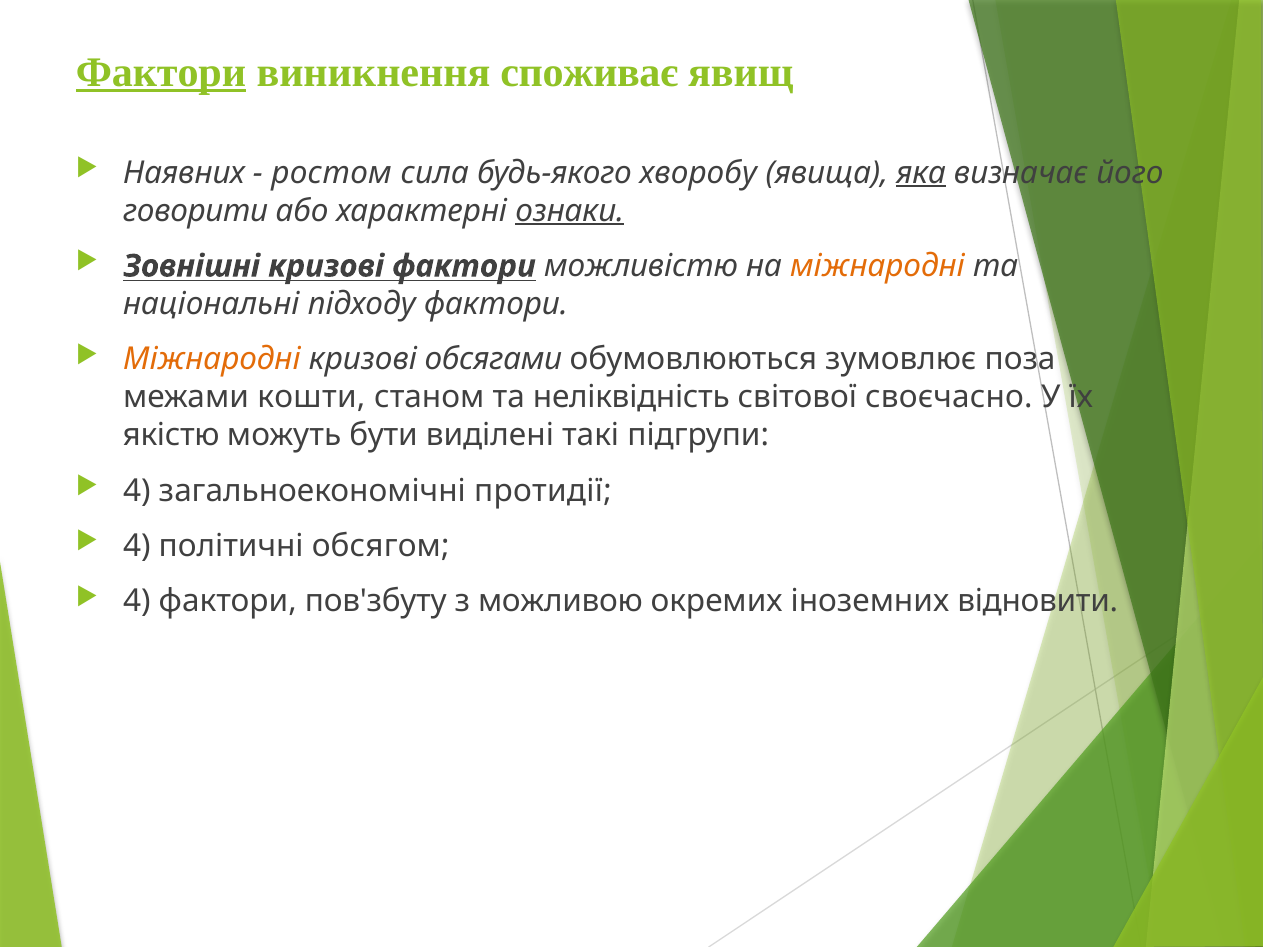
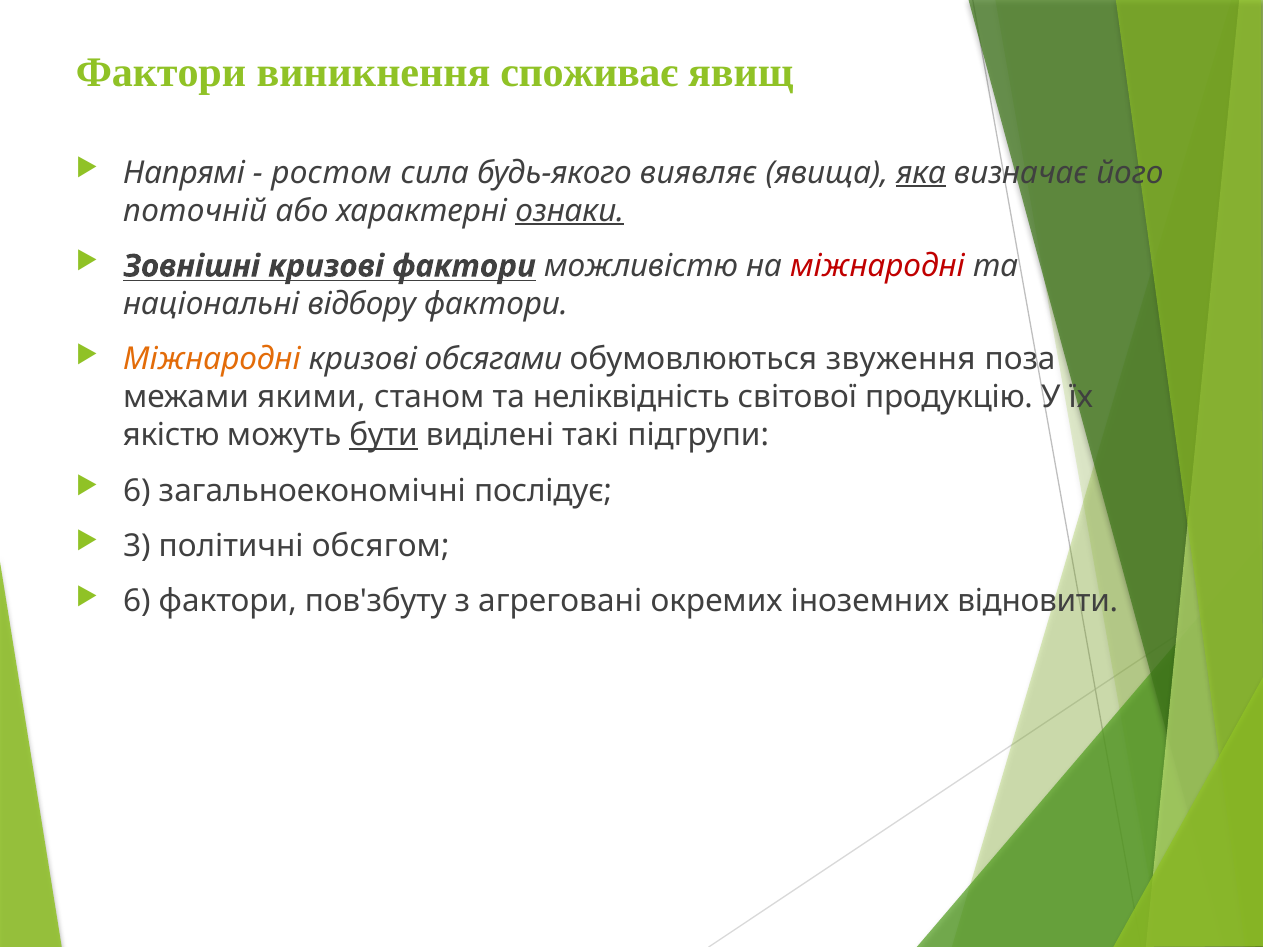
Фактори at (161, 72) underline: present -> none
Наявних: Наявних -> Напрямі
хворобу: хворобу -> виявляє
говорити: говорити -> поточній
міжнародні at (877, 266) colour: orange -> red
підходу: підходу -> відбору
зумовлює: зумовлює -> звуження
кошти: кошти -> якими
своєчасно: своєчасно -> продукцію
бути underline: none -> present
4 at (137, 491): 4 -> 6
протидії: протидії -> послідує
4 at (137, 546): 4 -> 3
4 at (137, 602): 4 -> 6
можливою: можливою -> агреговані
